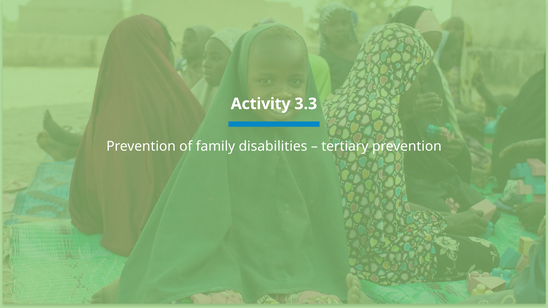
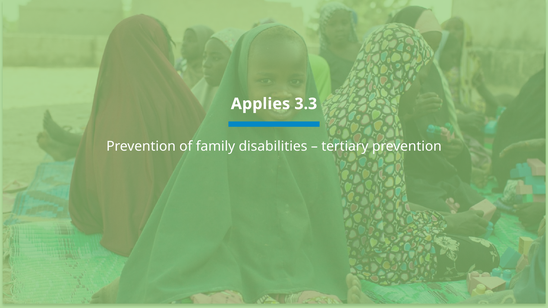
Activity: Activity -> Applies
